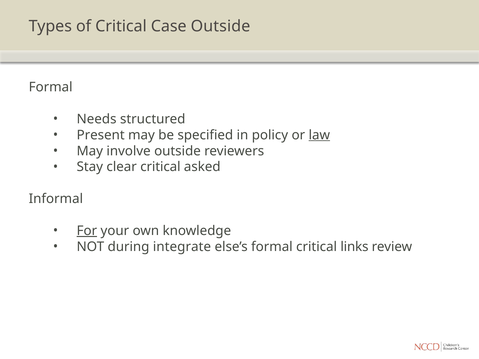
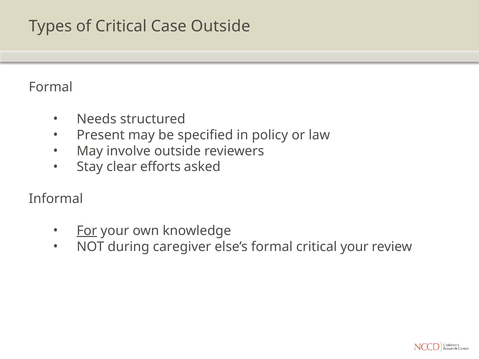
law underline: present -> none
clear critical: critical -> efforts
integrate: integrate -> caregiver
critical links: links -> your
